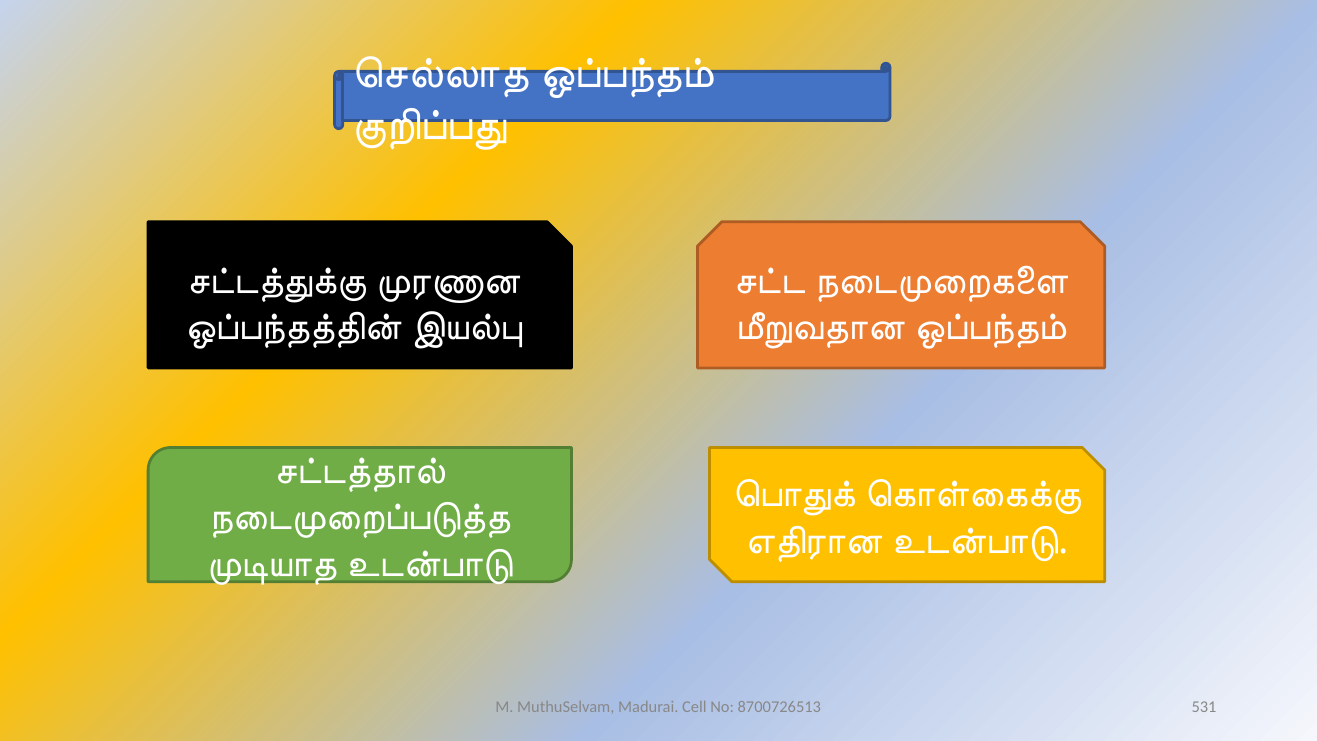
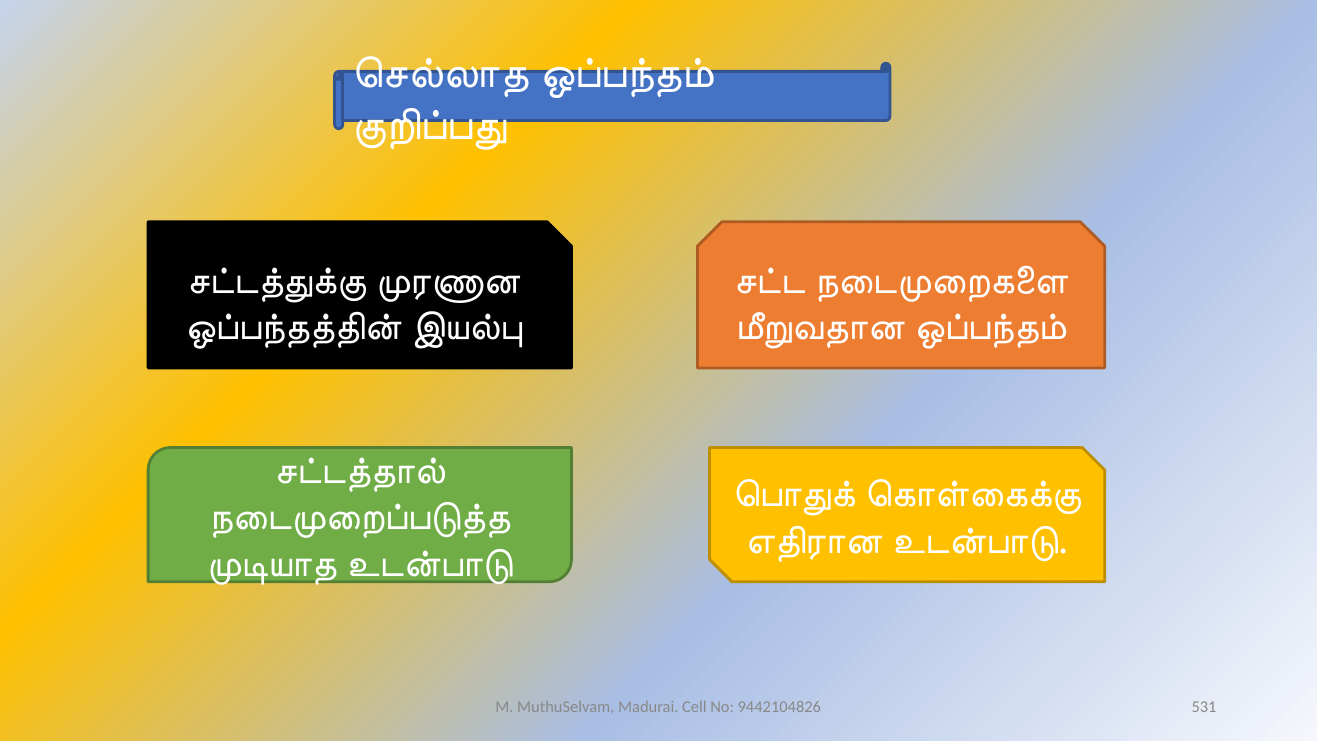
8700726513: 8700726513 -> 9442104826
